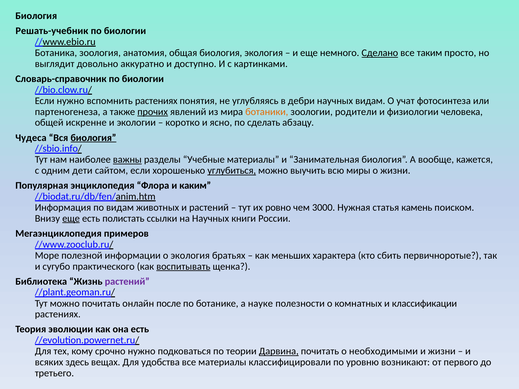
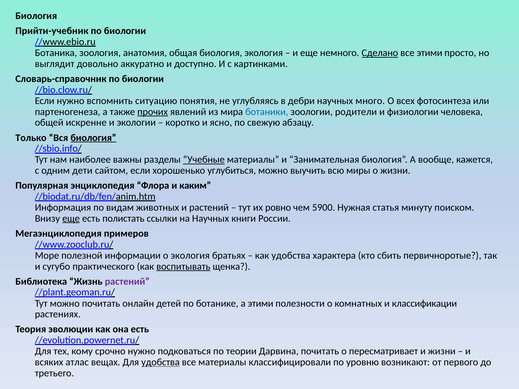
Решать-учебник: Решать-учебник -> Прийти-учебник
все таким: таким -> этими
вспомнить растениях: растениях -> ситуацию
научных видам: видам -> много
учат: учат -> всех
ботаники colour: orange -> blue
сделать: сделать -> свежую
Чудеса: Чудеса -> Только
важны underline: present -> none
Учебные underline: none -> present
углубиться underline: present -> none
3000: 3000 -> 5900
камень: камень -> минуту
как меньших: меньших -> удобства
после: после -> детей
а науке: науке -> этими
Дарвина underline: present -> none
необходимыми: необходимыми -> пересматривает
здесь: здесь -> атлас
удобства at (160, 362) underline: none -> present
